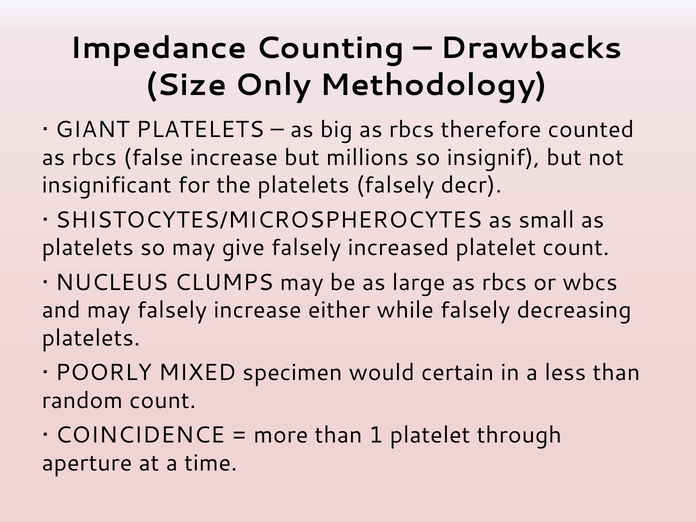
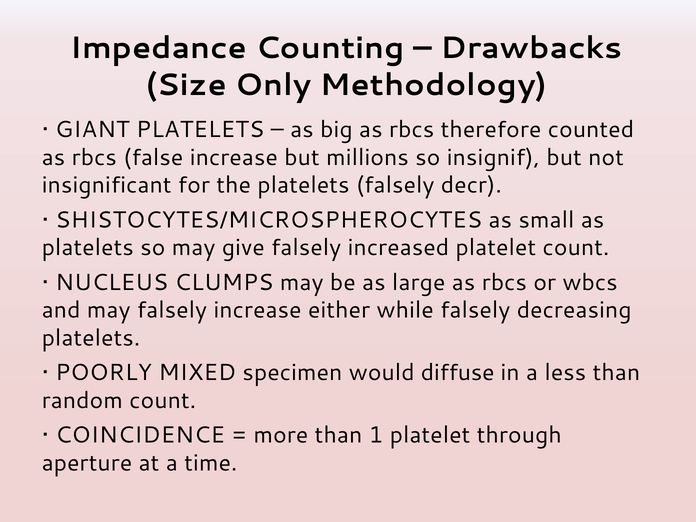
certain: certain -> diffuse
